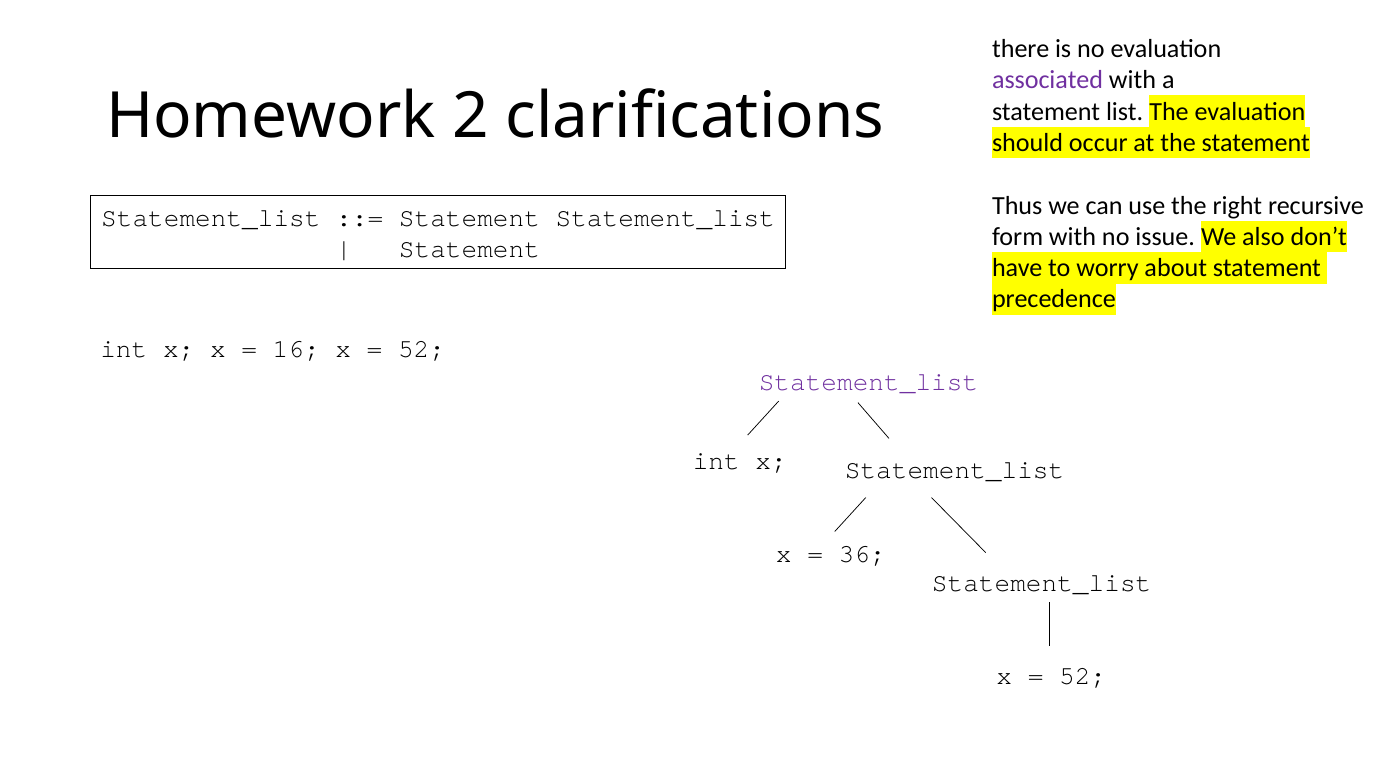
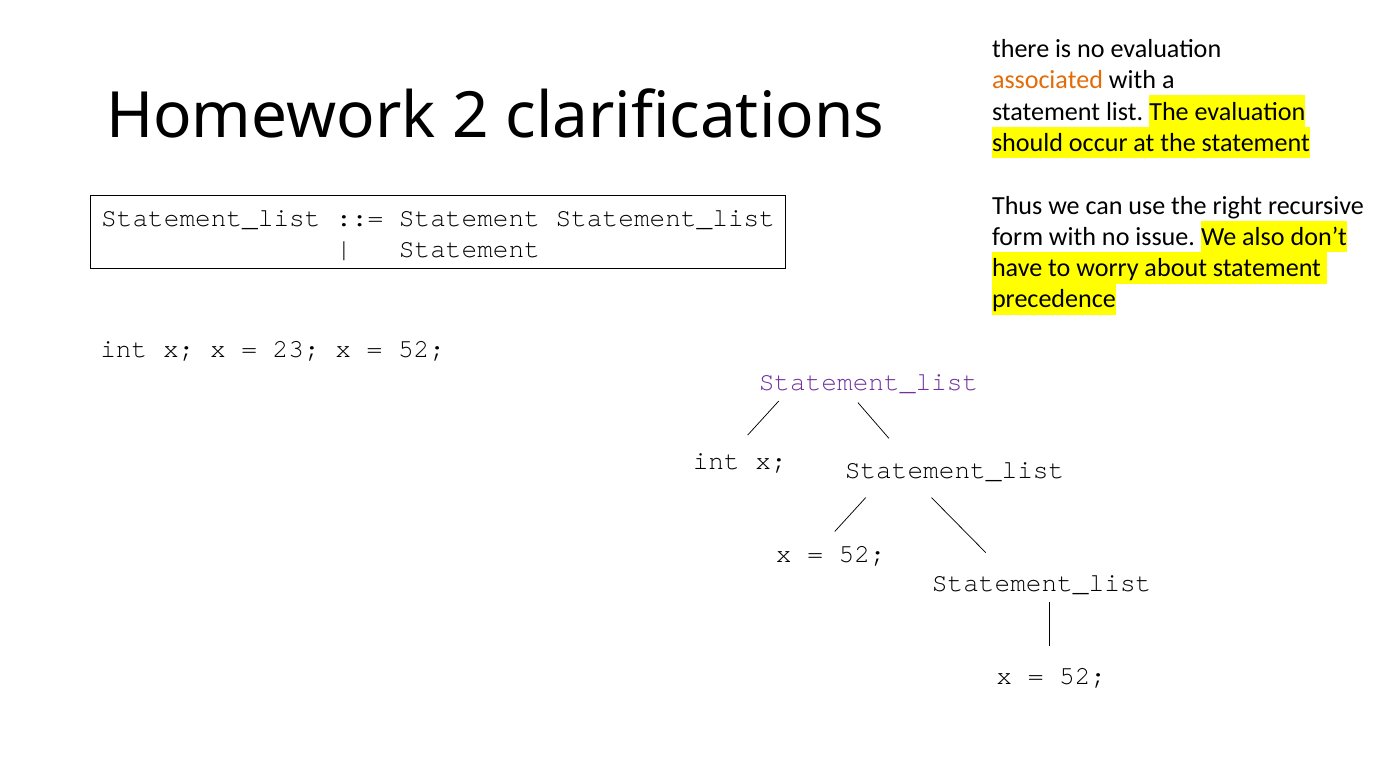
associated colour: purple -> orange
16: 16 -> 23
36 at (862, 555): 36 -> 52
